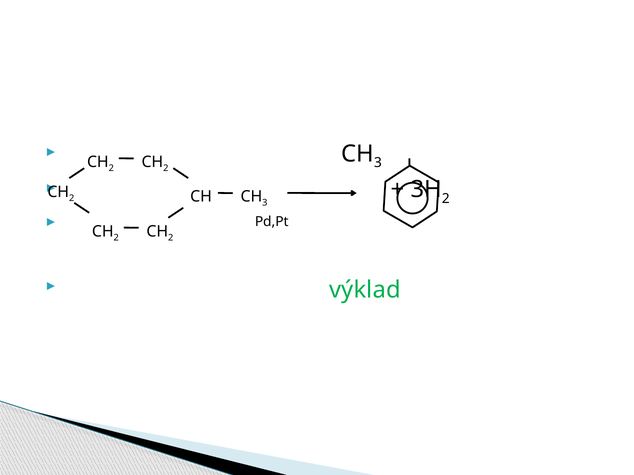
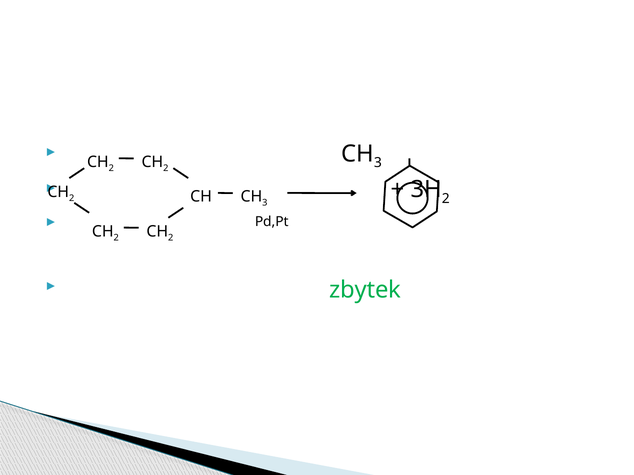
výklad: výklad -> zbytek
